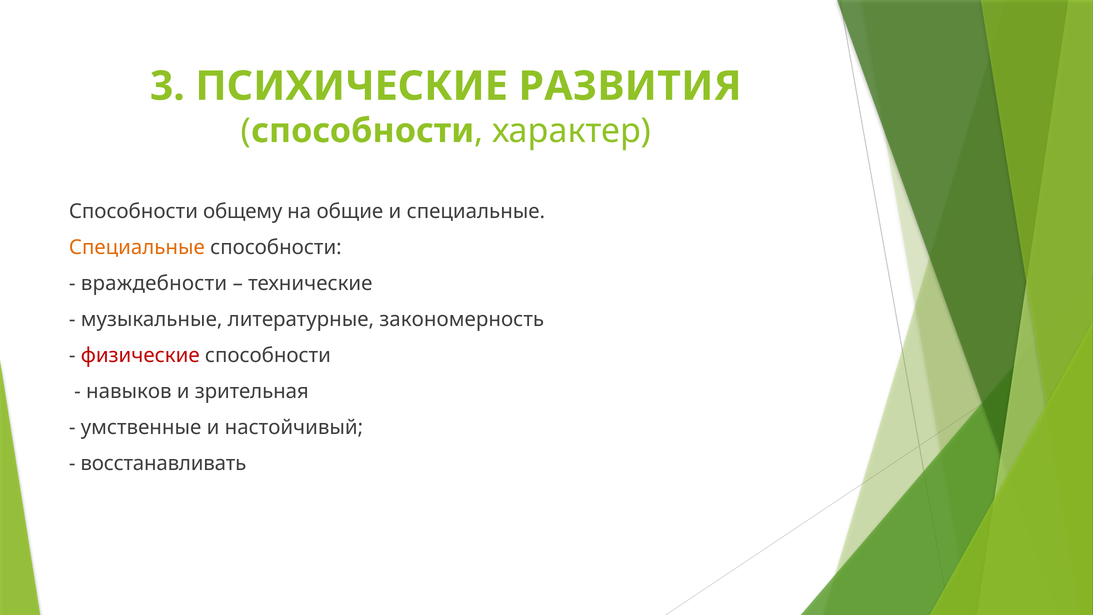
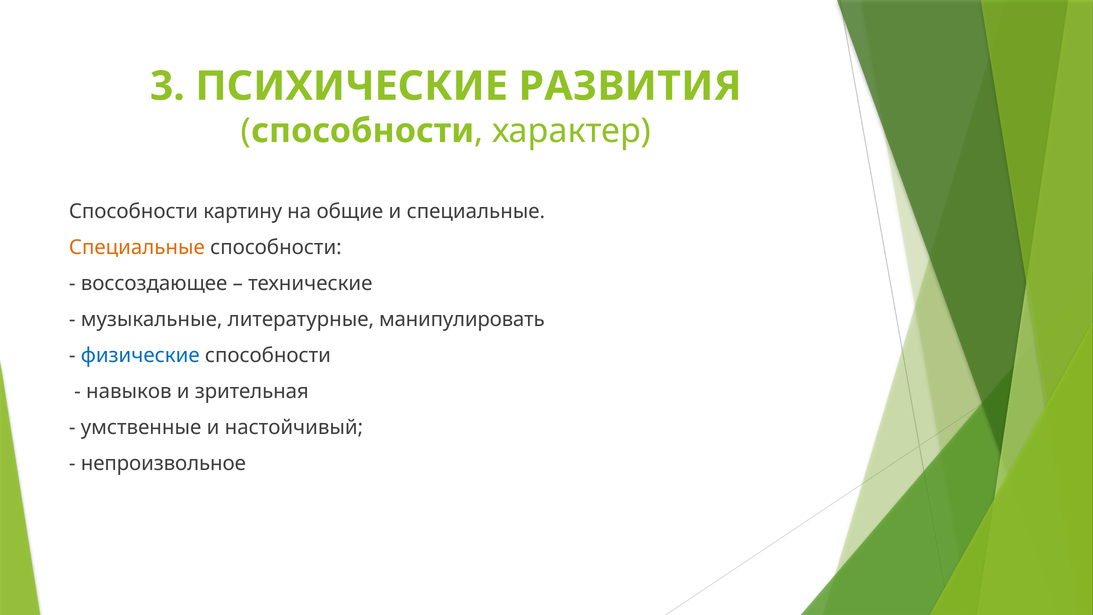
общему: общему -> картину
враждебности: враждебности -> воссоздающее
закономерность: закономерность -> манипулировать
физические colour: red -> blue
восстанавливать: восстанавливать -> непроизвольное
